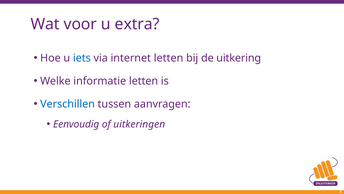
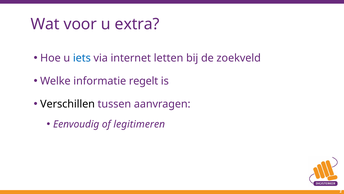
uitkering: uitkering -> zoekveld
informatie letten: letten -> regelt
Verschillen colour: blue -> black
uitkeringen: uitkeringen -> legitimeren
